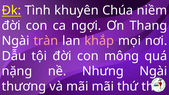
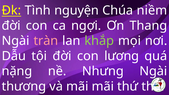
khuyên: khuyên -> nguyện
khắp colour: pink -> light green
mông: mông -> lương
